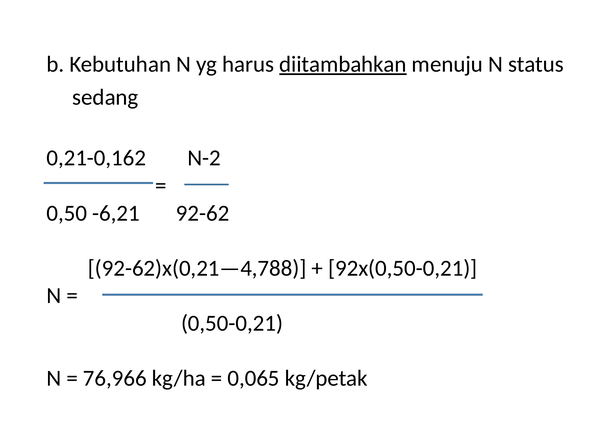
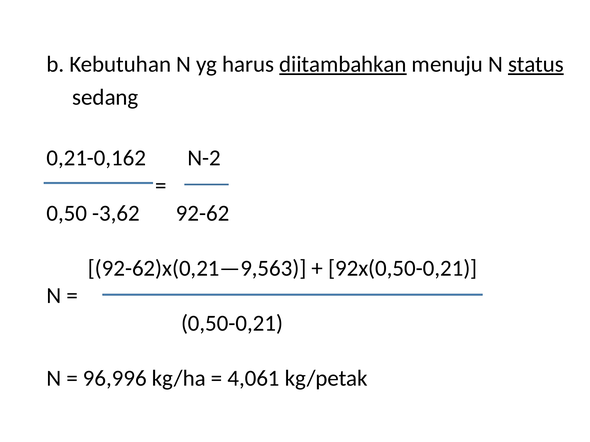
status underline: none -> present
-6,21: -6,21 -> -3,62
92-62)x(0,21—4,788: 92-62)x(0,21—4,788 -> 92-62)x(0,21—9,563
76,966: 76,966 -> 96,996
0,065: 0,065 -> 4,061
